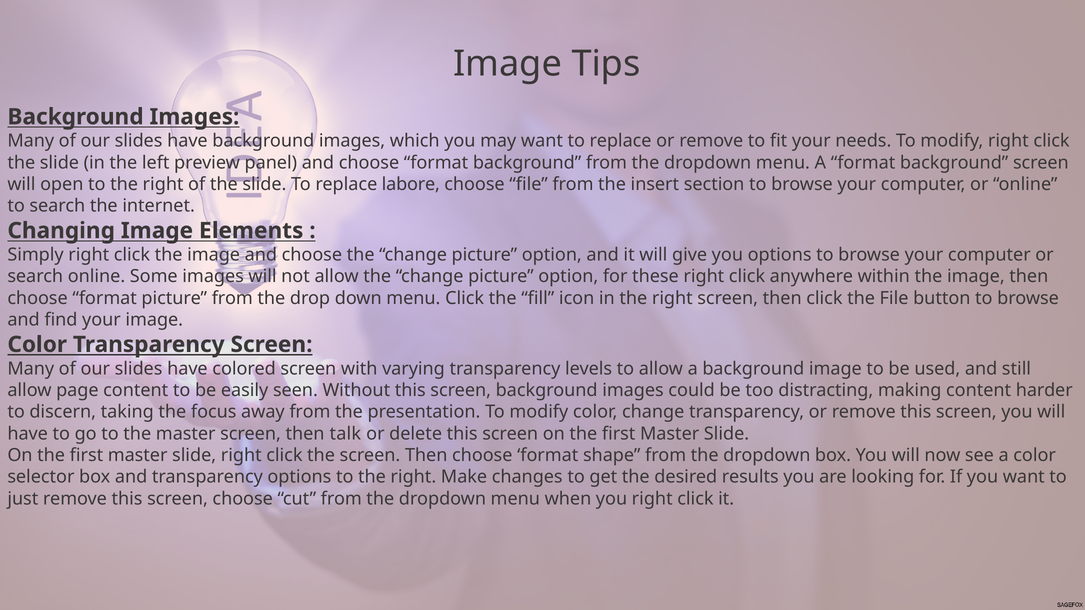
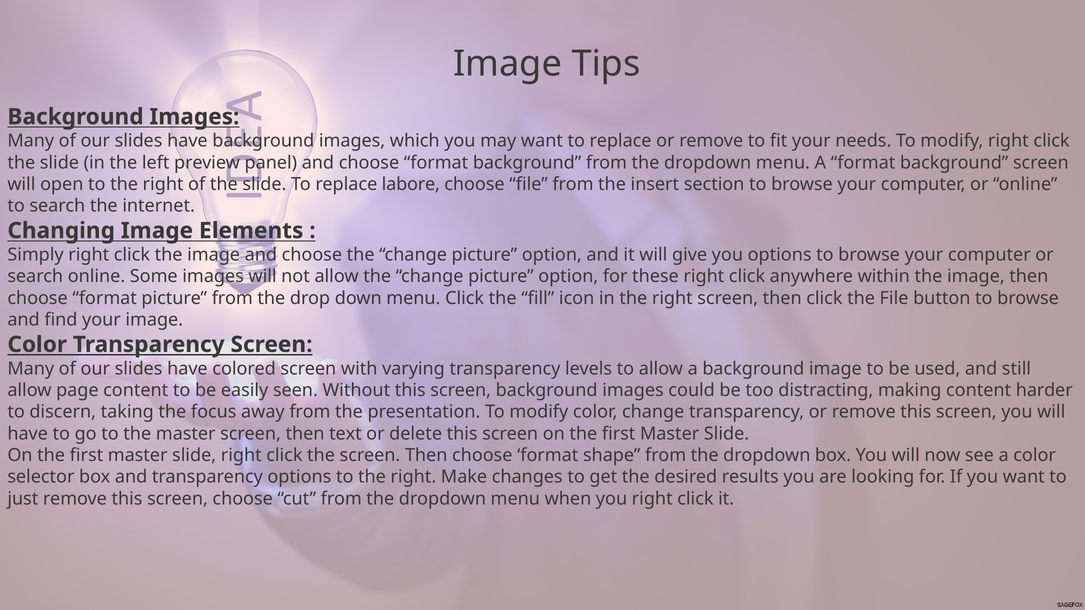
talk: talk -> text
